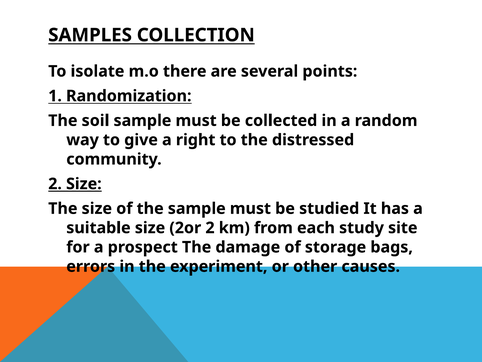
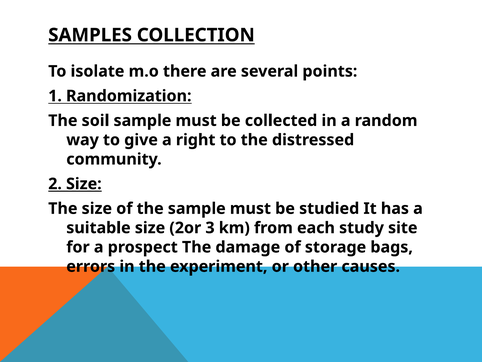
2or 2: 2 -> 3
